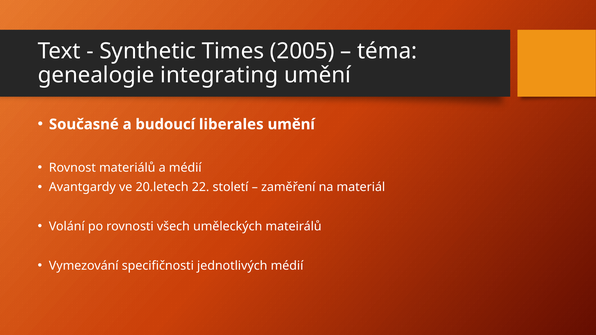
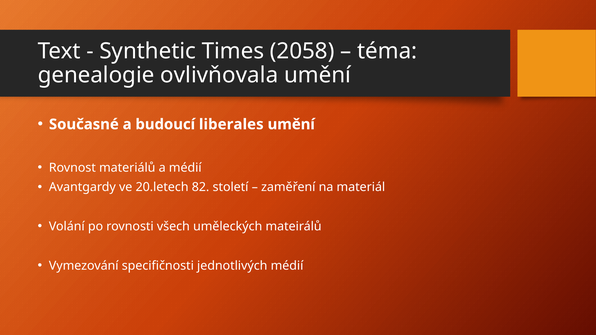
2005: 2005 -> 2058
integrating: integrating -> ovlivňovala
22: 22 -> 82
